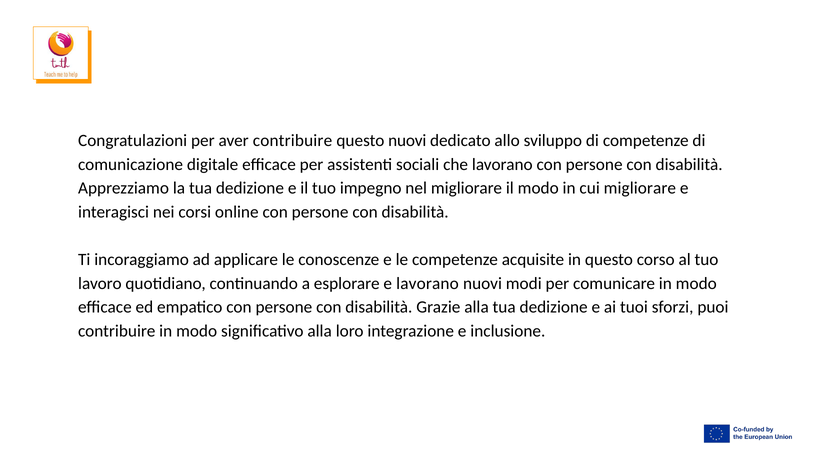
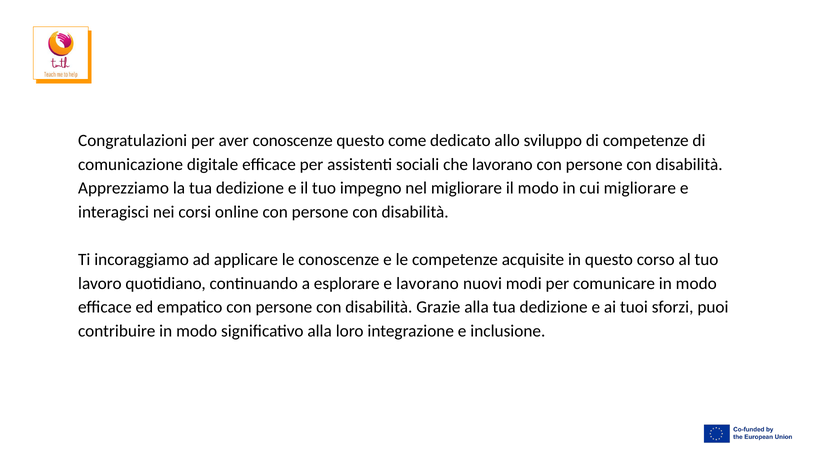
aver contribuire: contribuire -> conoscenze
questo nuovi: nuovi -> come
